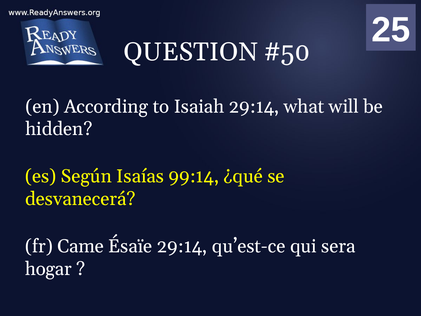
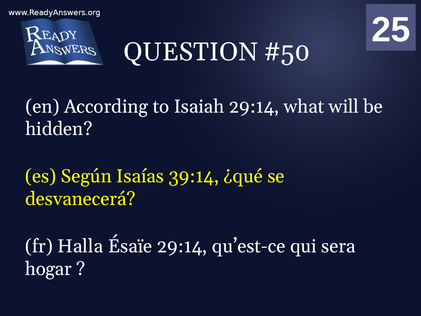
99:14: 99:14 -> 39:14
Came: Came -> Halla
